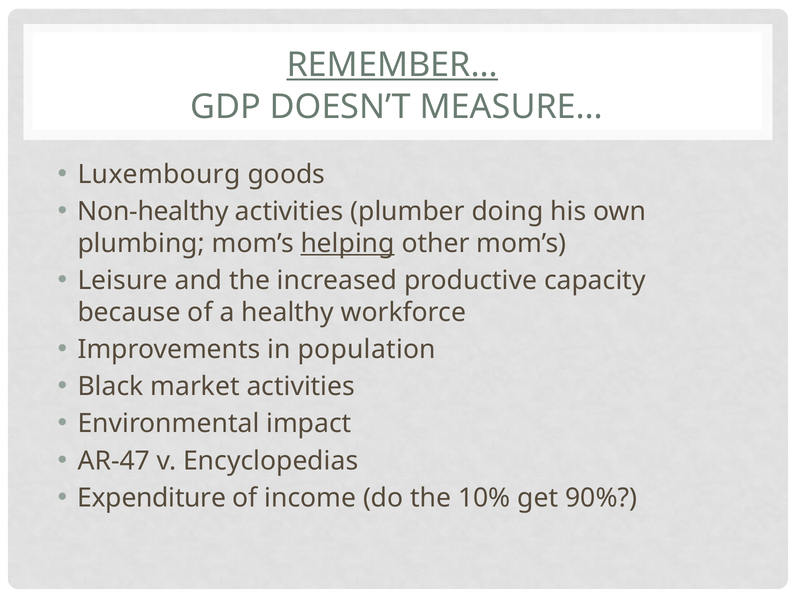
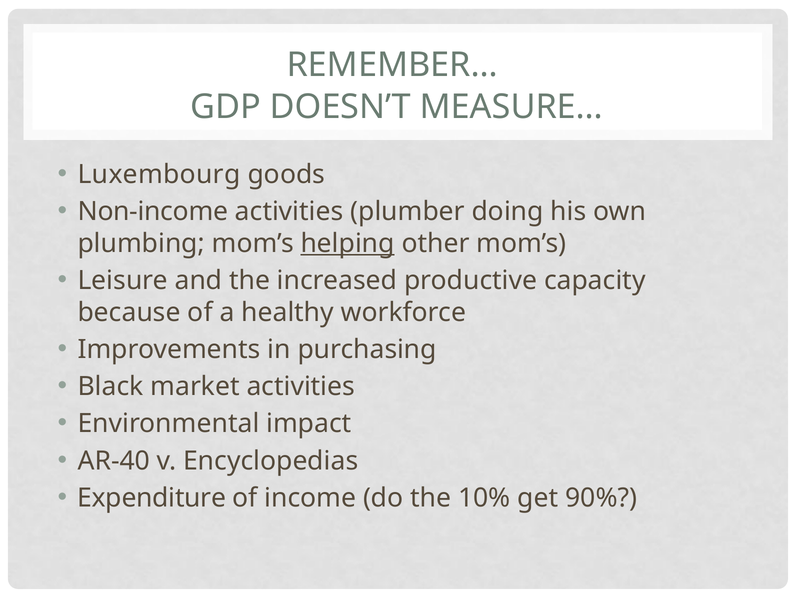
REMEMBER… underline: present -> none
Non-healthy: Non-healthy -> Non-income
population: population -> purchasing
AR-47: AR-47 -> AR-40
